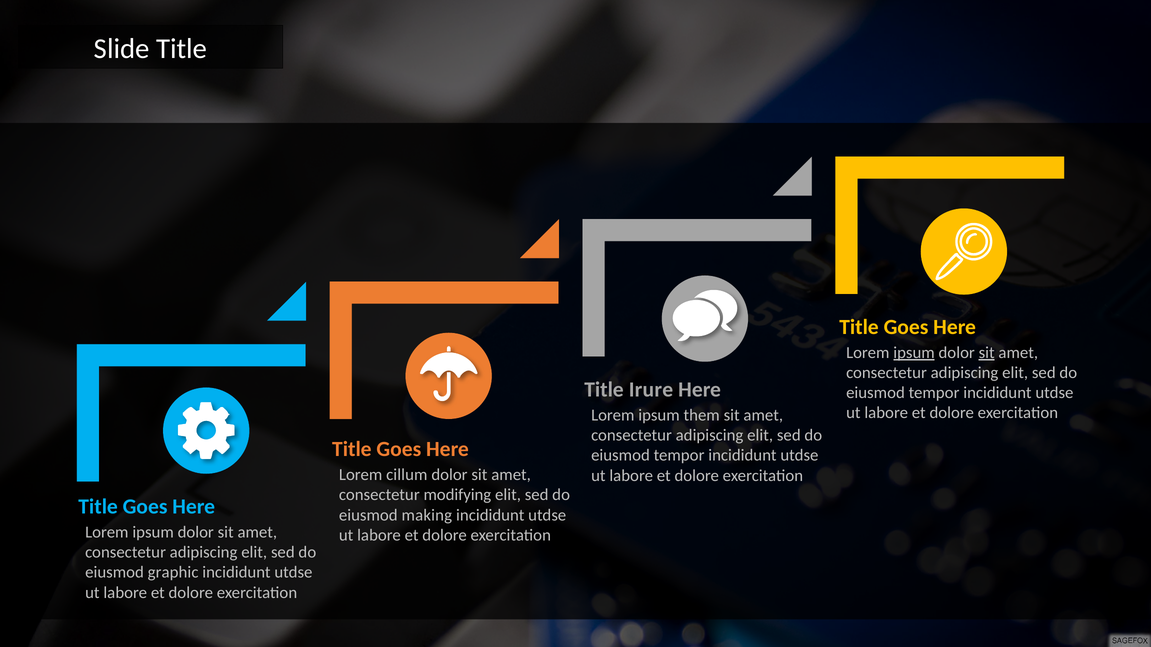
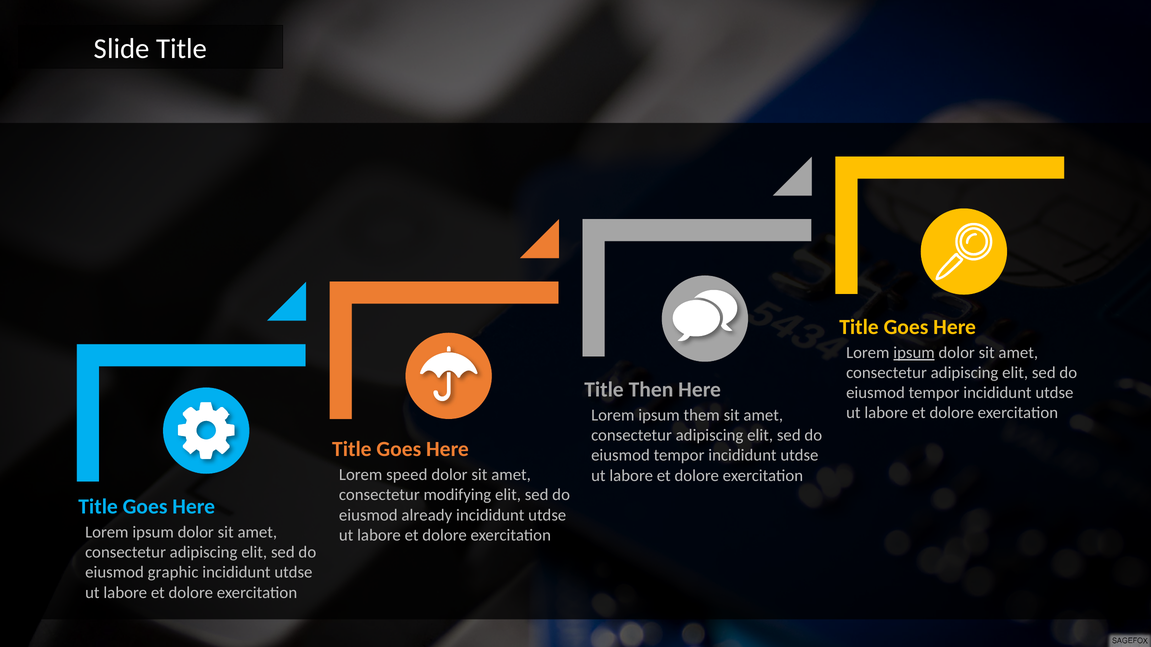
sit at (987, 353) underline: present -> none
Irure: Irure -> Then
cillum: cillum -> speed
making: making -> already
